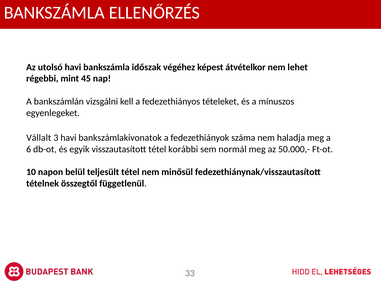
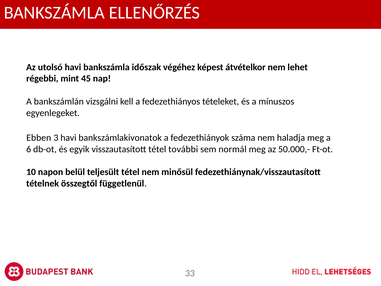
Vállalt: Vállalt -> Ebben
korábbi: korábbi -> további
